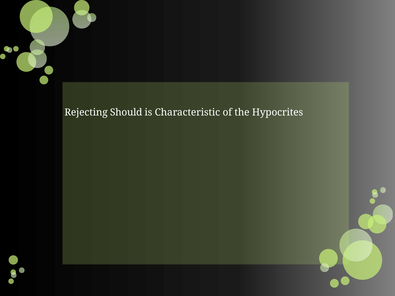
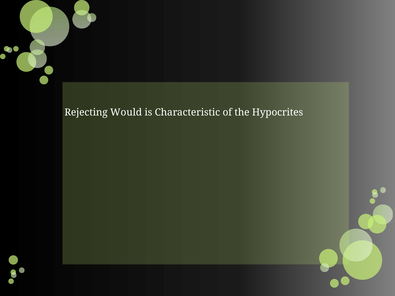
Should: Should -> Would
